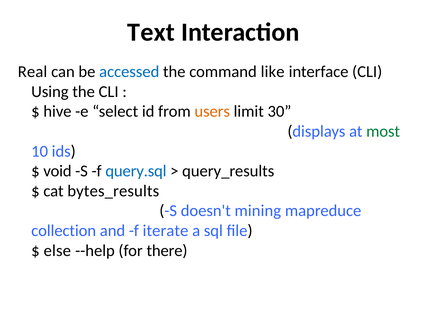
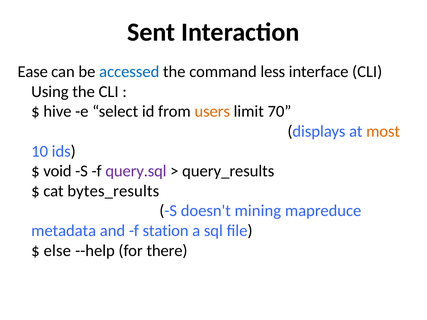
Text: Text -> Sent
Real: Real -> Ease
like: like -> less
30: 30 -> 70
most colour: green -> orange
query.sql colour: blue -> purple
collection: collection -> metadata
iterate: iterate -> station
